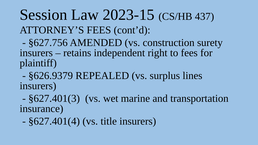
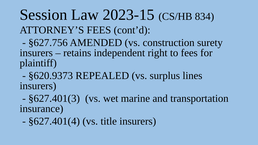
437: 437 -> 834
§626.9379: §626.9379 -> §620.9373
